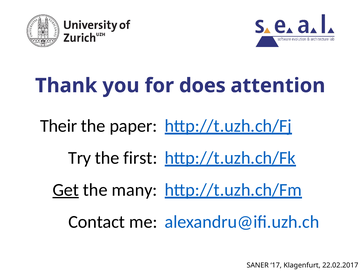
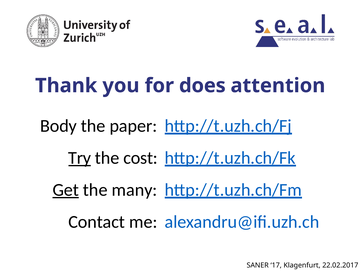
Their: Their -> Body
Try underline: none -> present
first: first -> cost
